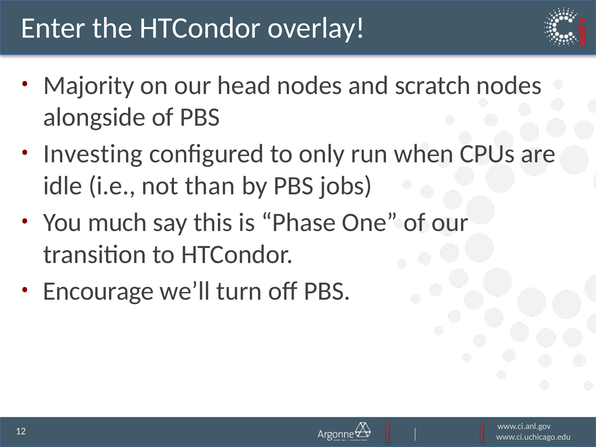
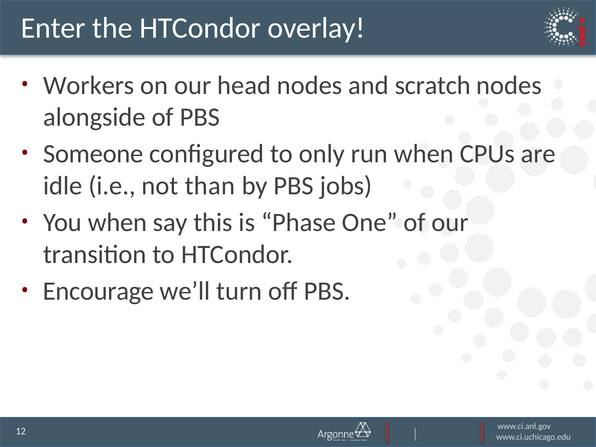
Majority: Majority -> Workers
Investing: Investing -> Someone
You much: much -> when
